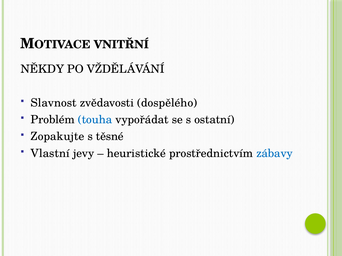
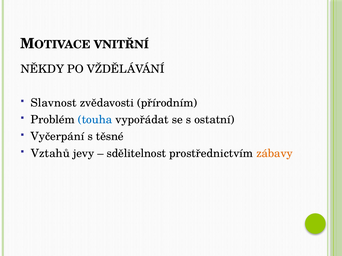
dospělého: dospělého -> přírodním
Zopakujte: Zopakujte -> Vyčerpání
Vlastní: Vlastní -> Vztahů
heuristické: heuristické -> sdělitelnost
zábavy colour: blue -> orange
